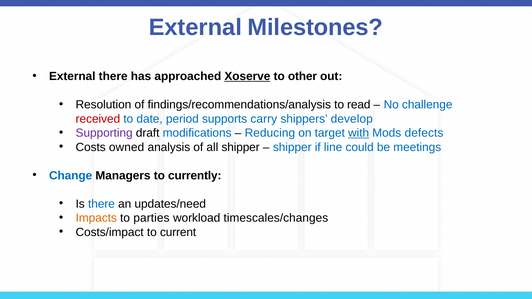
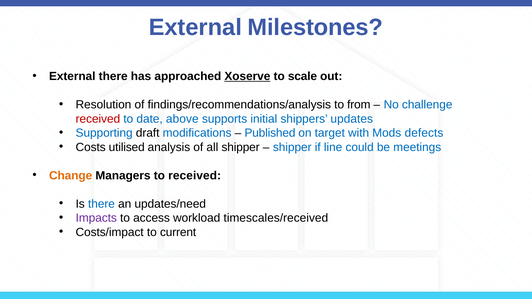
other: other -> scale
read: read -> from
period: period -> above
carry: carry -> initial
develop: develop -> updates
Supporting colour: purple -> blue
Reducing: Reducing -> Published
with underline: present -> none
owned: owned -> utilised
Change colour: blue -> orange
to currently: currently -> received
Impacts colour: orange -> purple
parties: parties -> access
timescales/changes: timescales/changes -> timescales/received
